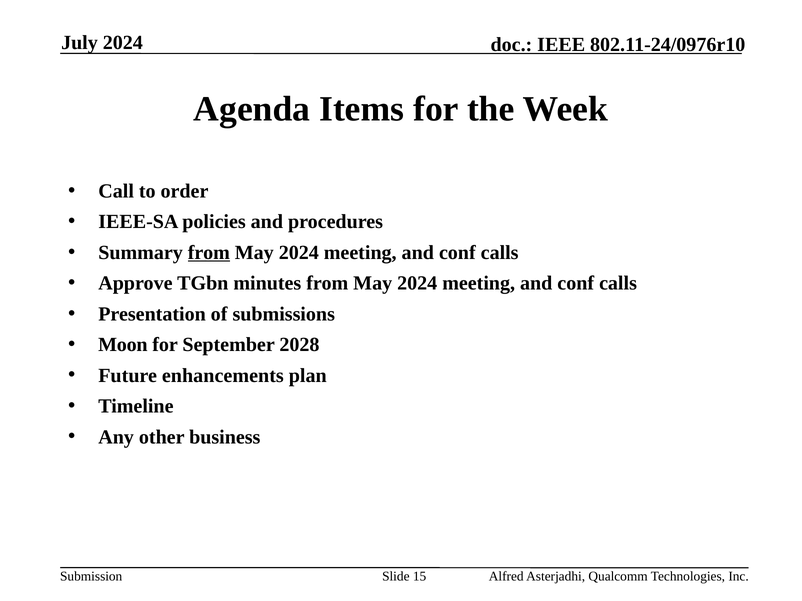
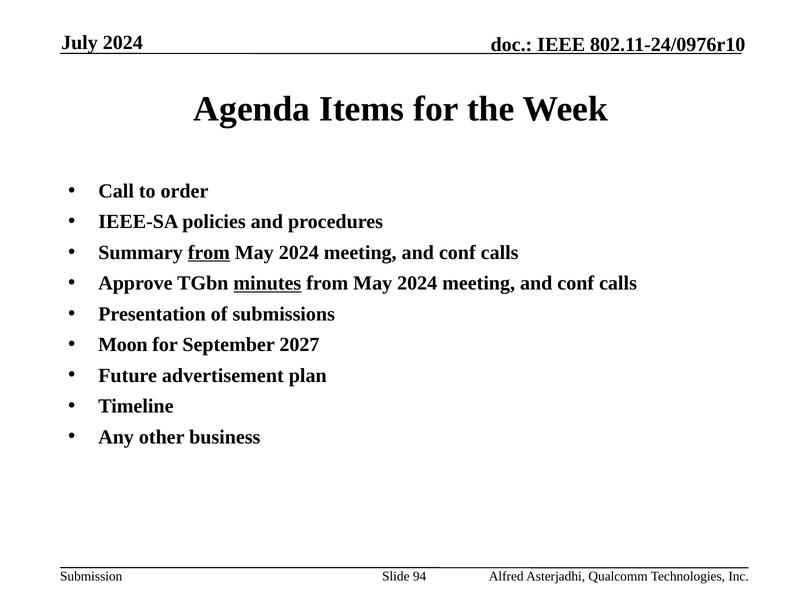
minutes underline: none -> present
2028: 2028 -> 2027
enhancements: enhancements -> advertisement
15: 15 -> 94
